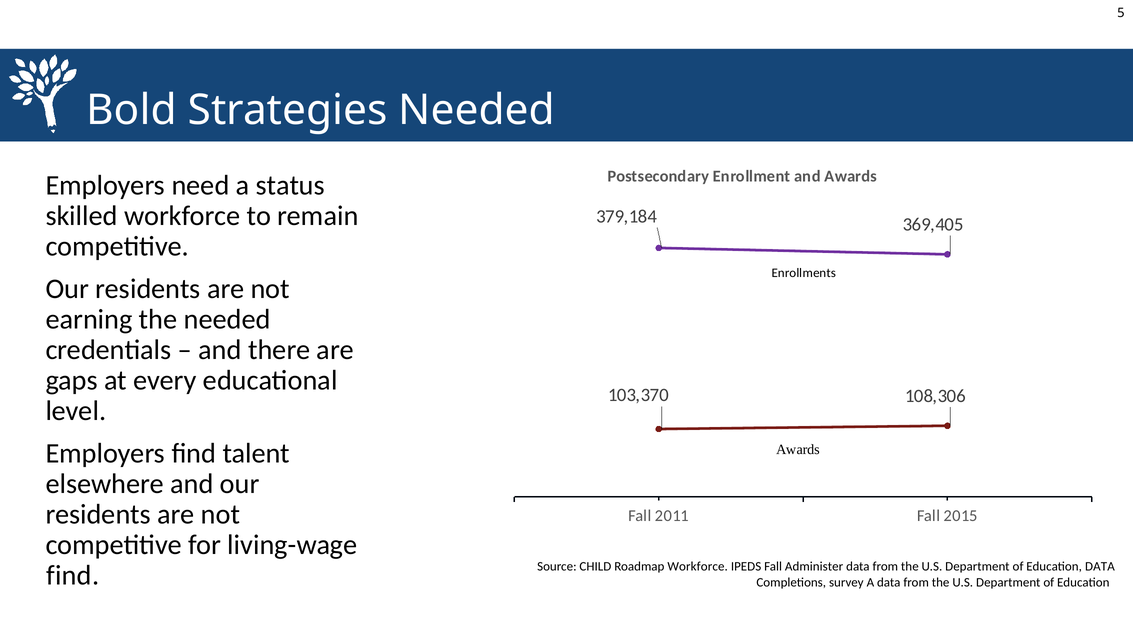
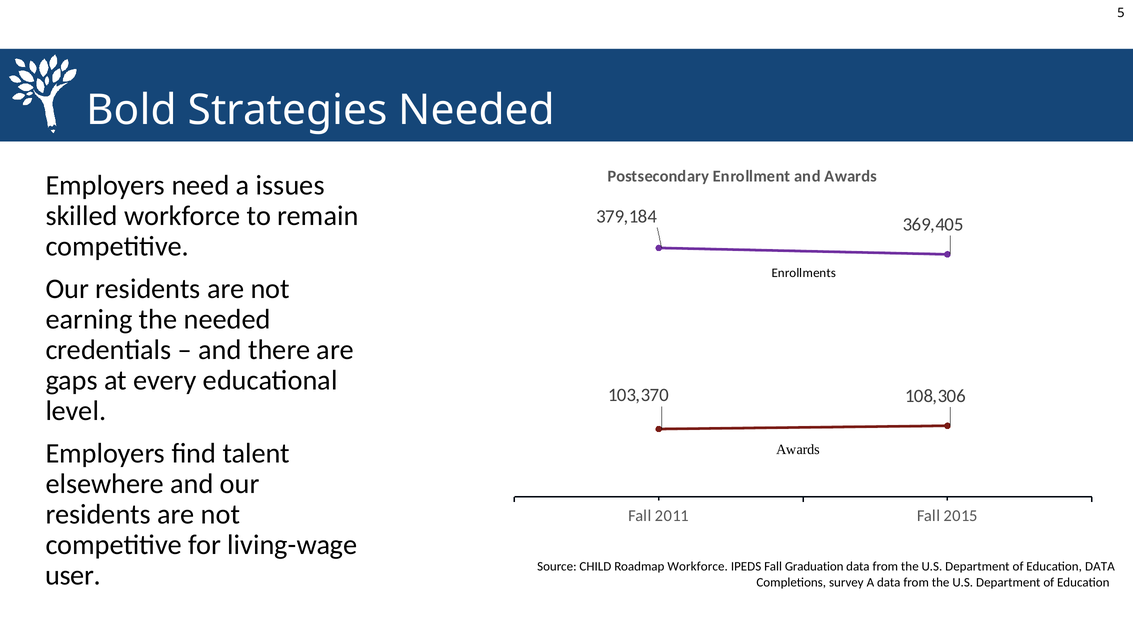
status: status -> issues
Administer: Administer -> Graduation
find at (73, 576): find -> user
